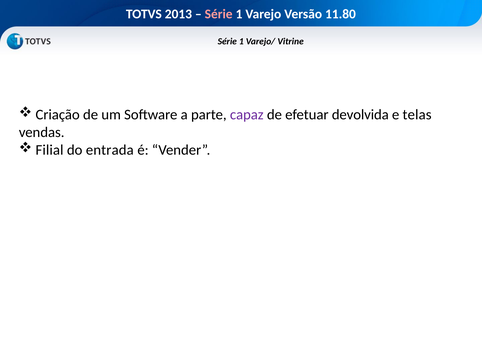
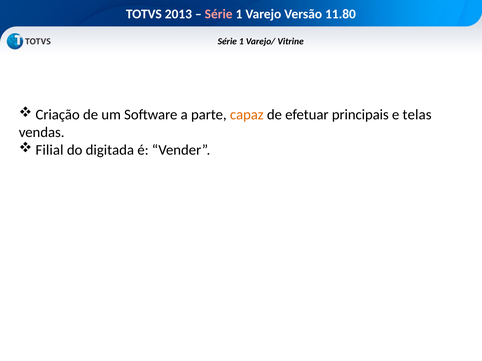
capaz colour: purple -> orange
devolvida: devolvida -> principais
entrada: entrada -> digitada
